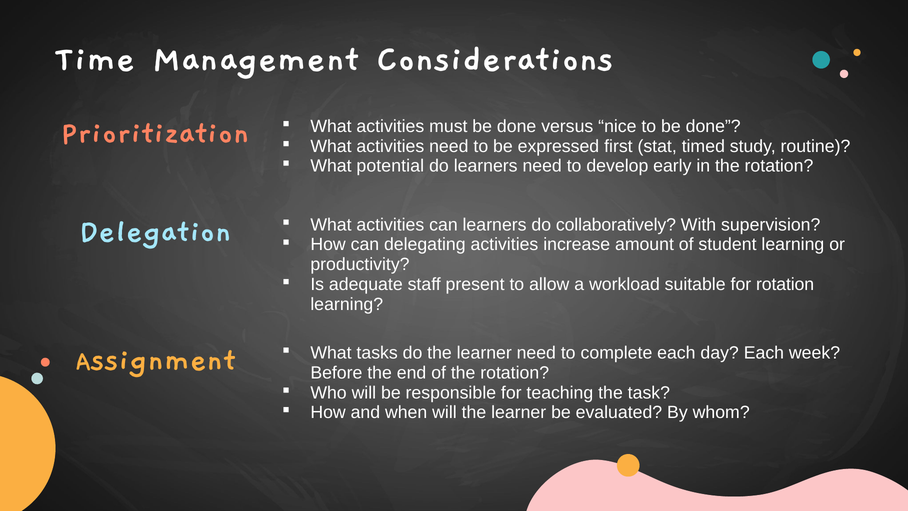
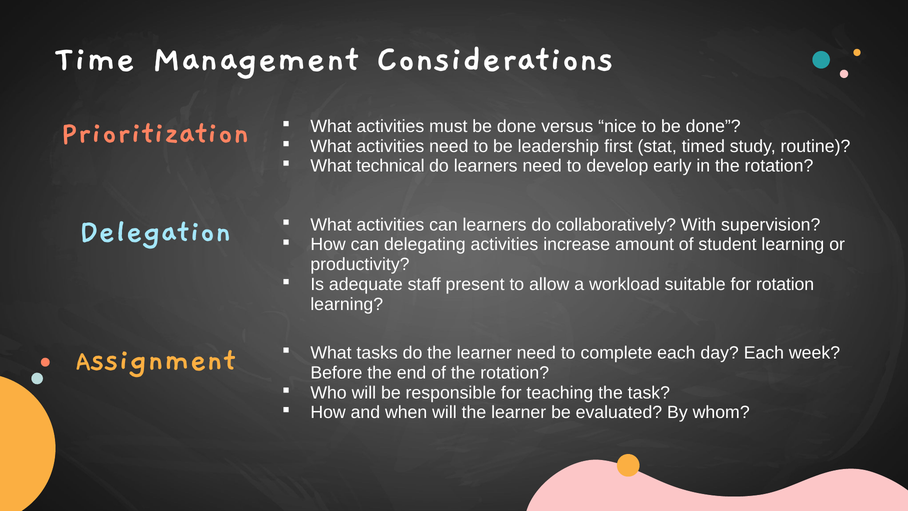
expressed: expressed -> leadership
potential: potential -> technical
